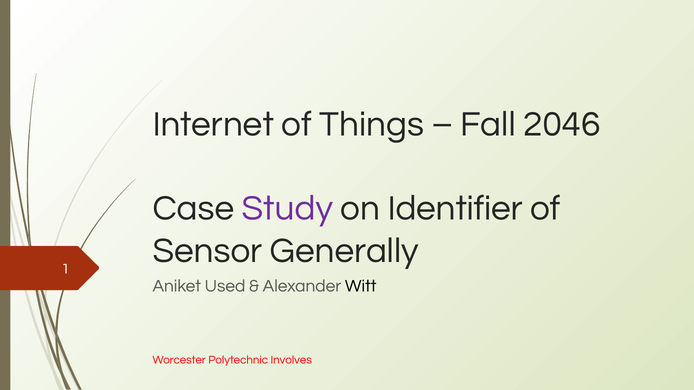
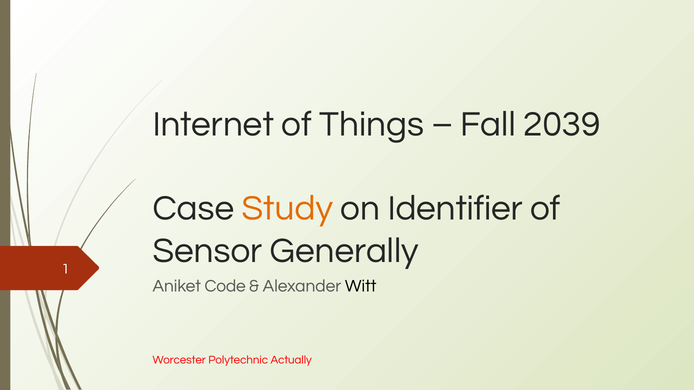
2046: 2046 -> 2039
Study colour: purple -> orange
Used: Used -> Code
Involves: Involves -> Actually
